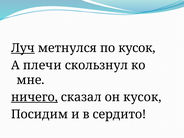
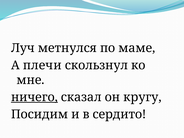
Луч underline: present -> none
по кусок: кусок -> маме
он кусок: кусок -> кругу
